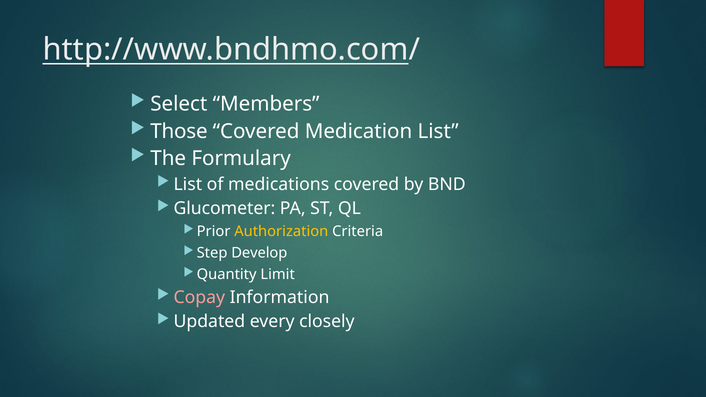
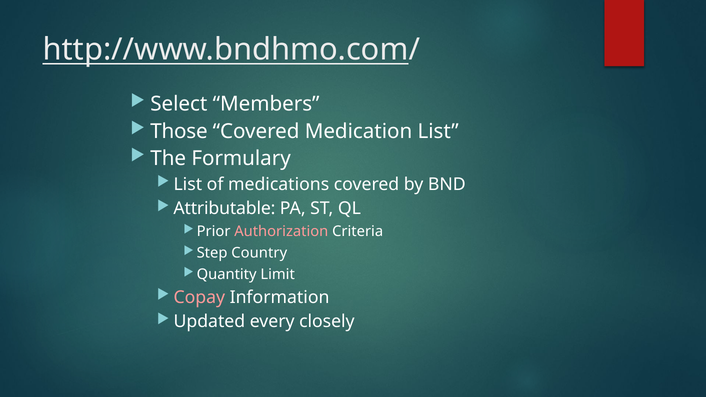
Glucometer: Glucometer -> Attributable
Authorization colour: yellow -> pink
Develop: Develop -> Country
